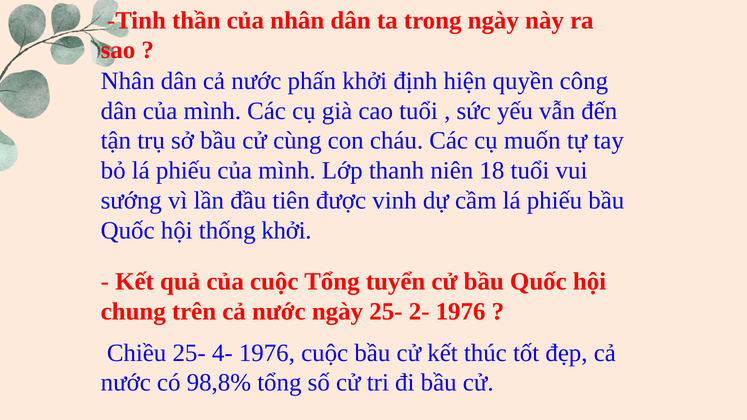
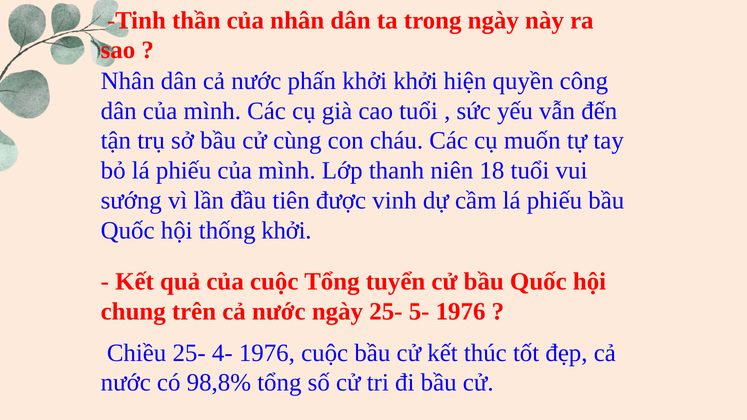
khởi định: định -> khởi
2-: 2- -> 5-
